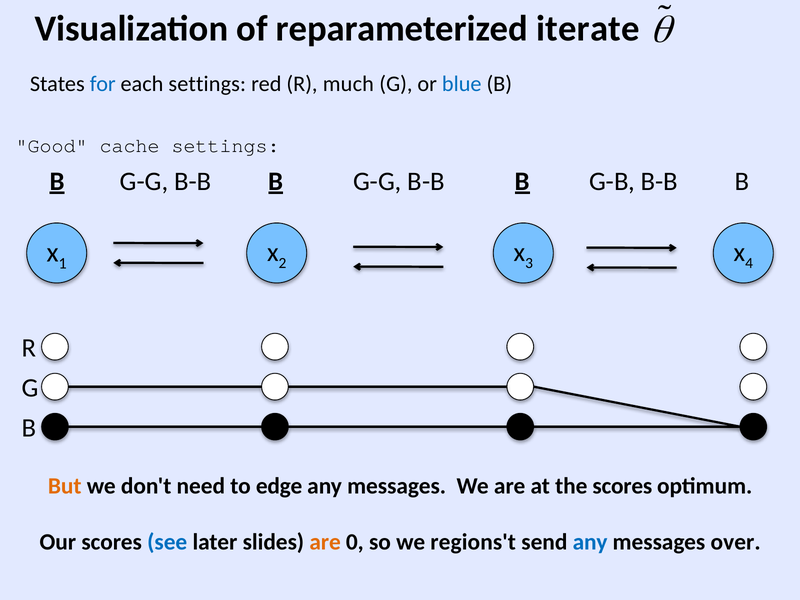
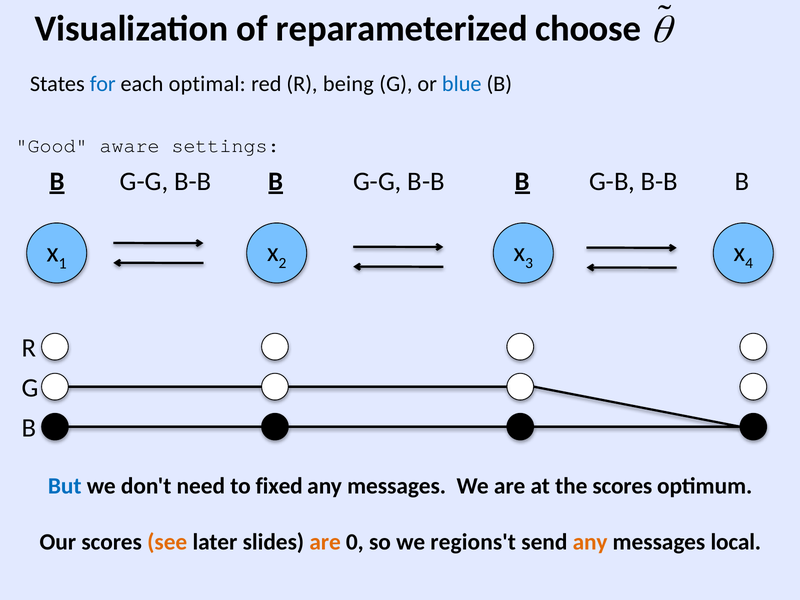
iterate: iterate -> choose
each settings: settings -> optimal
much: much -> being
cache: cache -> aware
But colour: orange -> blue
edge: edge -> fixed
see colour: blue -> orange
any at (590, 542) colour: blue -> orange
over: over -> local
